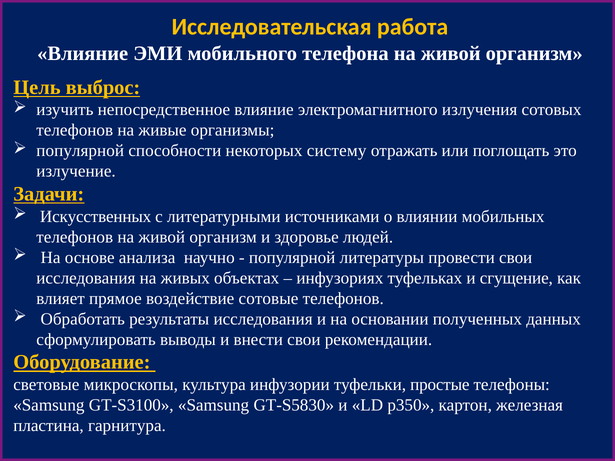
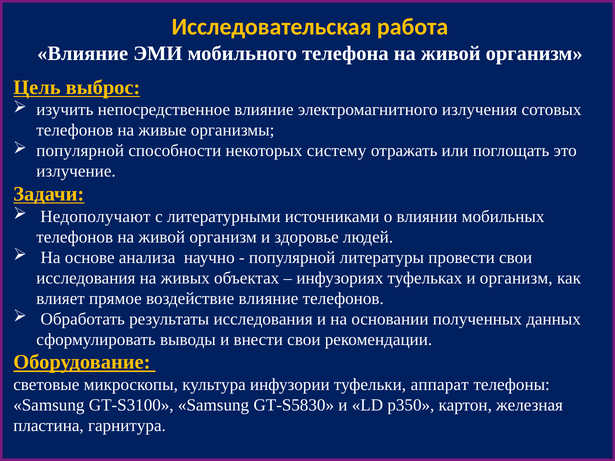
Искусственных: Искусственных -> Недополучают
и сгущение: сгущение -> организм
воздействие сотовые: сотовые -> влияние
простые: простые -> аппарат
